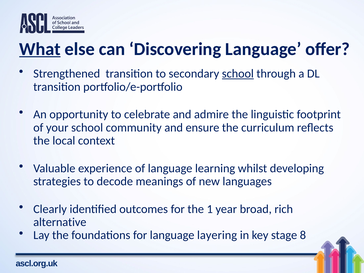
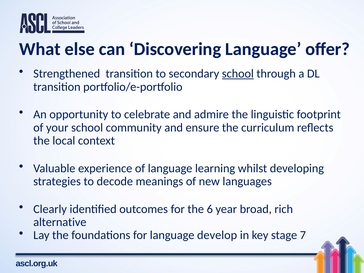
What underline: present -> none
1: 1 -> 6
layering: layering -> develop
8: 8 -> 7
